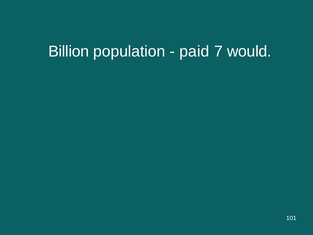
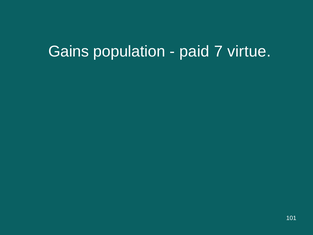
Billion: Billion -> Gains
would: would -> virtue
